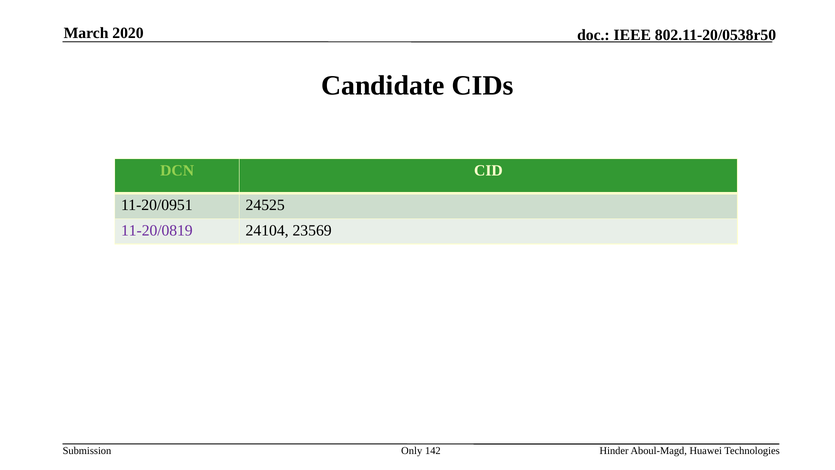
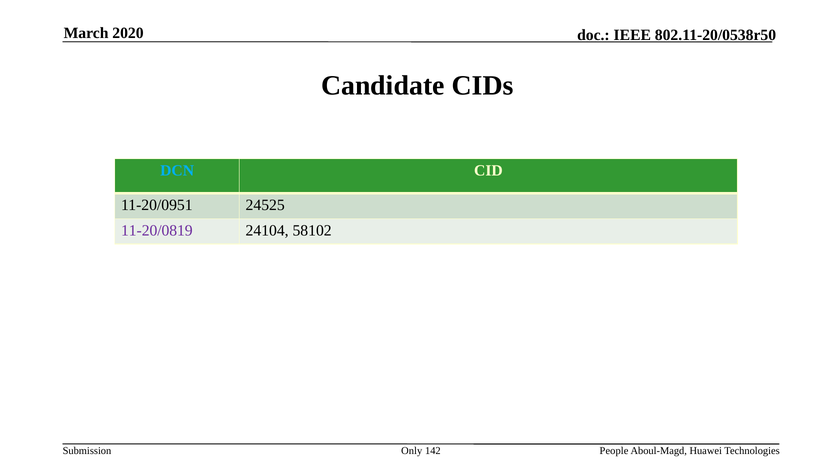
DCN colour: light green -> light blue
23569: 23569 -> 58102
Hinder: Hinder -> People
